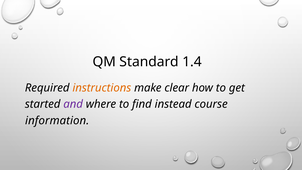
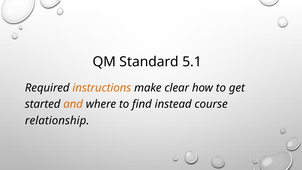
1.4: 1.4 -> 5.1
and colour: purple -> orange
information: information -> relationship
